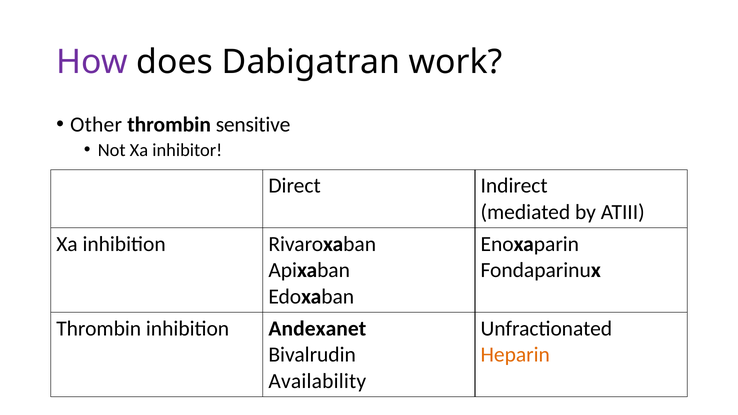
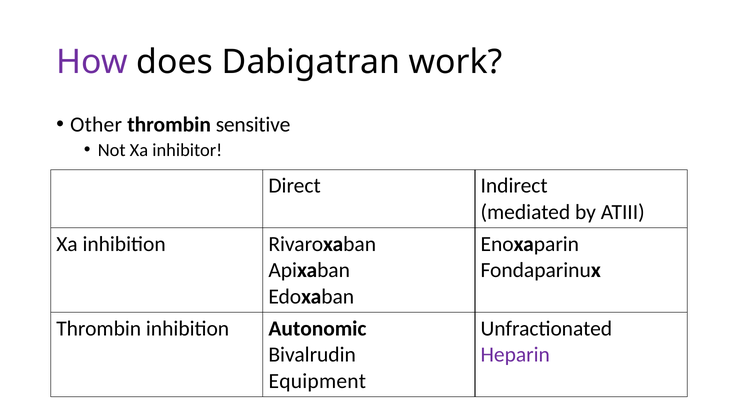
Andexanet: Andexanet -> Autonomic
Heparin colour: orange -> purple
Availability: Availability -> Equipment
